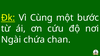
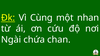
bước: bước -> nhan
